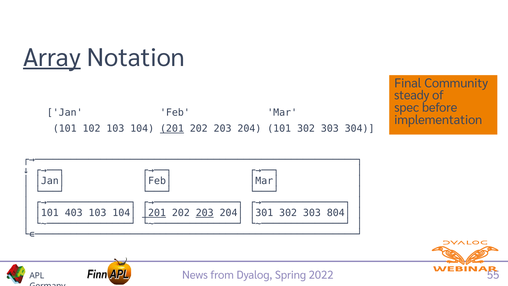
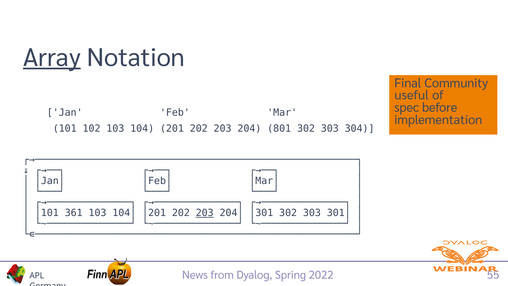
steady: steady -> useful
201 underline: present -> none
204 101: 101 -> 801
403: 403 -> 361
│201 underline: present -> none
804│: 804│ -> 301│
